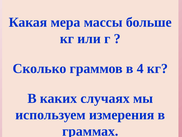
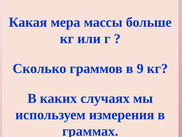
4: 4 -> 9
